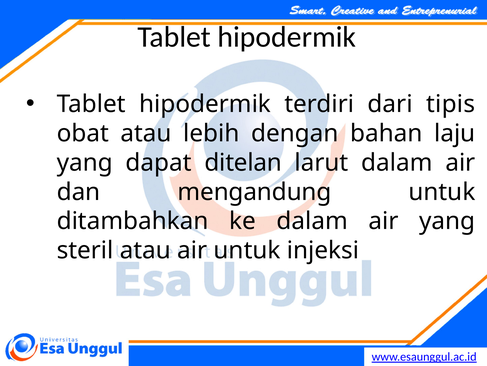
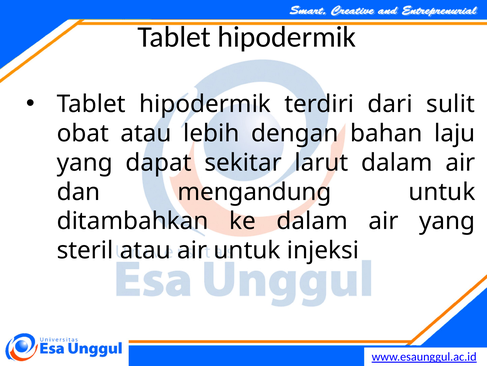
tipis: tipis -> sulit
ditelan: ditelan -> sekitar
